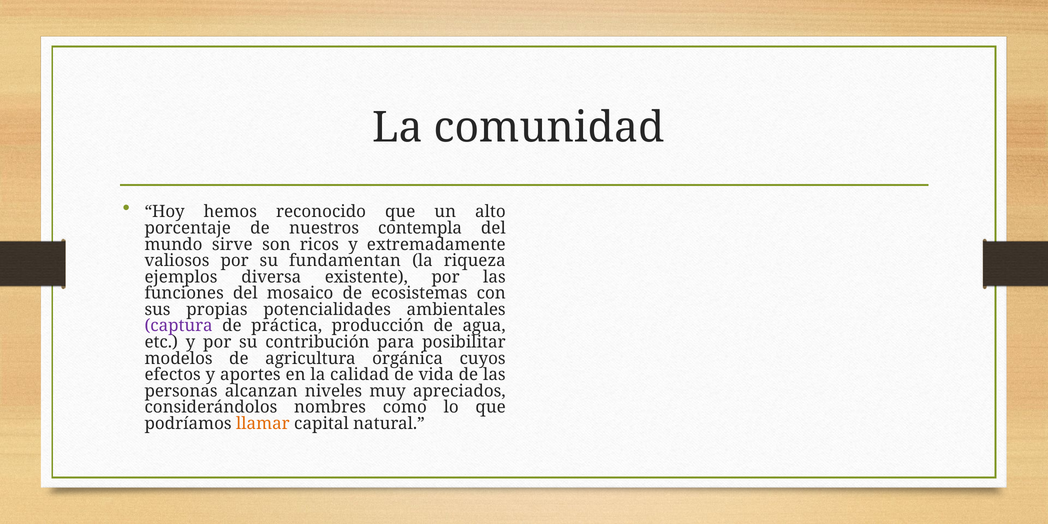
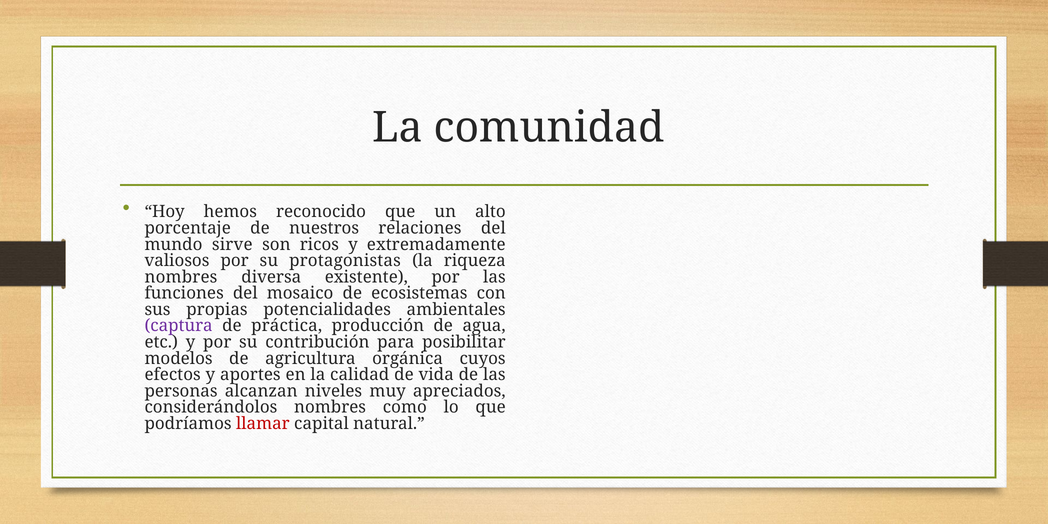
contempla: contempla -> relaciones
fundamentan: fundamentan -> protagonistas
ejemplos at (181, 277): ejemplos -> nombres
llamar colour: orange -> red
